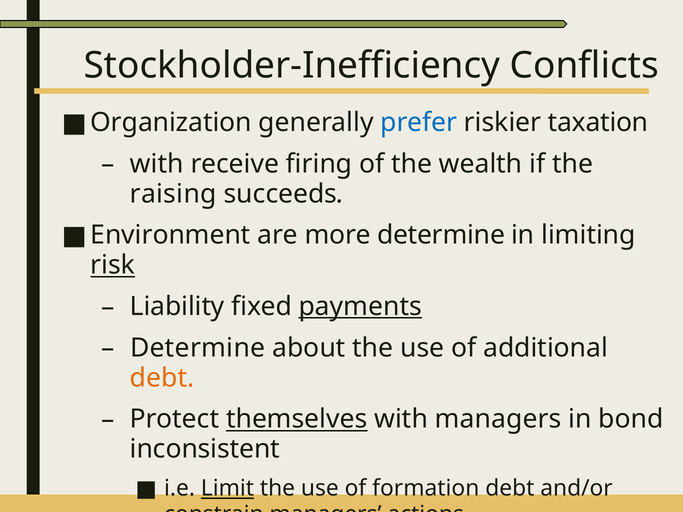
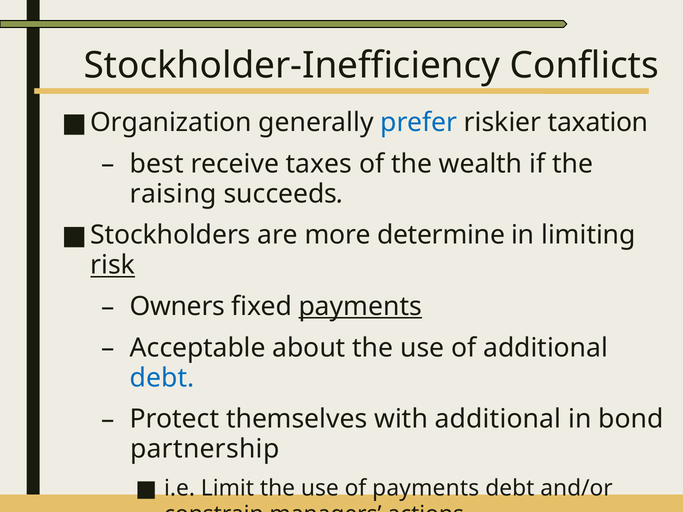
with at (157, 164): with -> best
firing: firing -> taxes
Environment: Environment -> Stockholders
Liability: Liability -> Owners
Determine at (198, 348): Determine -> Acceptable
debt at (162, 378) colour: orange -> blue
themselves underline: present -> none
with managers: managers -> additional
inconsistent: inconsistent -> partnership
Limit underline: present -> none
of formation: formation -> payments
